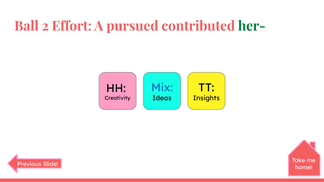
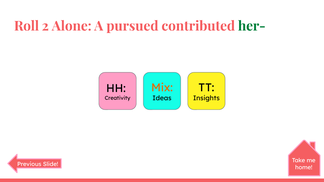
Ball: Ball -> Roll
Effort: Effort -> Alone
Mix colour: blue -> orange
